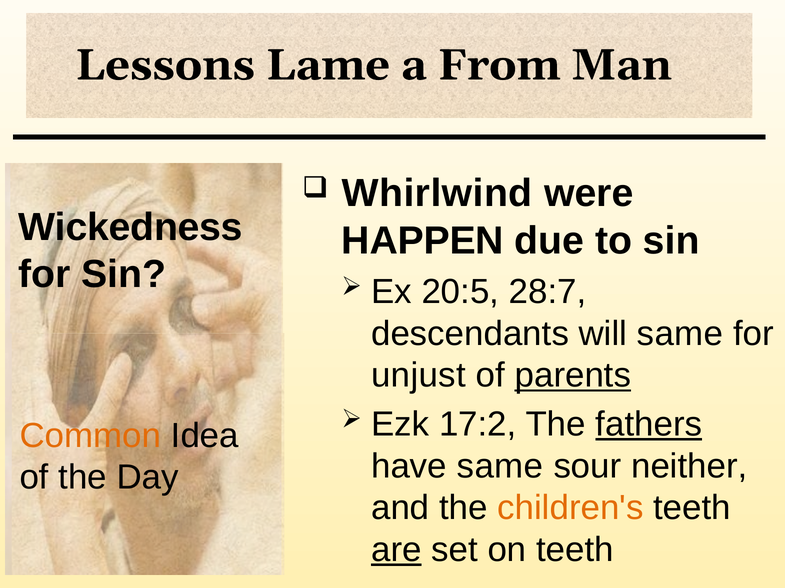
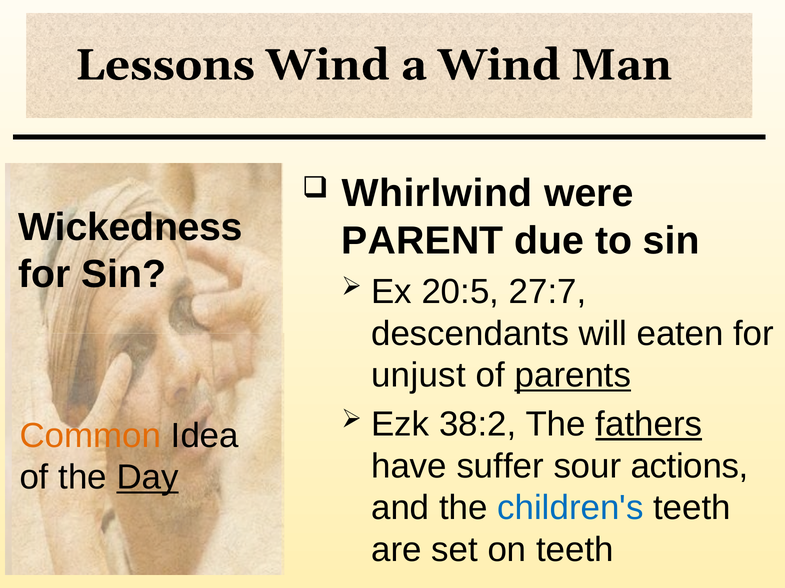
Lessons Lame: Lame -> Wind
a From: From -> Wind
HAPPEN: HAPPEN -> PARENT
28:7: 28:7 -> 27:7
will same: same -> eaten
17:2: 17:2 -> 38:2
have same: same -> suffer
neither: neither -> actions
Day underline: none -> present
children's colour: orange -> blue
are underline: present -> none
